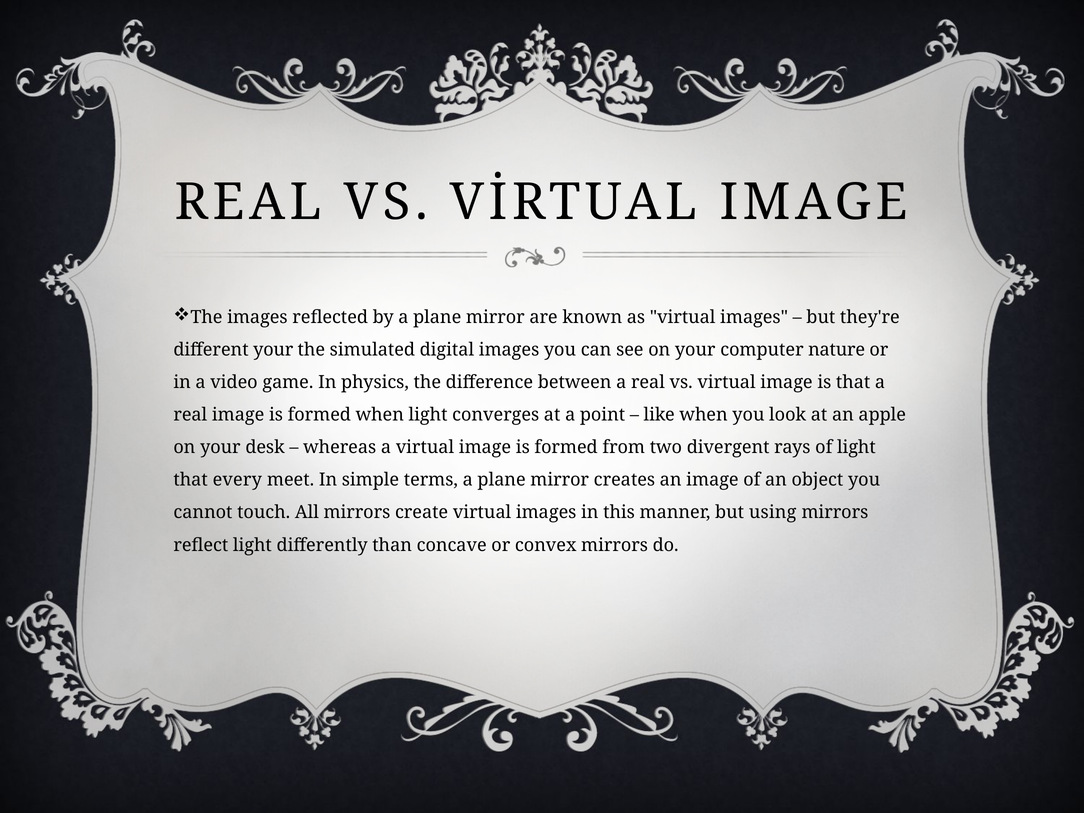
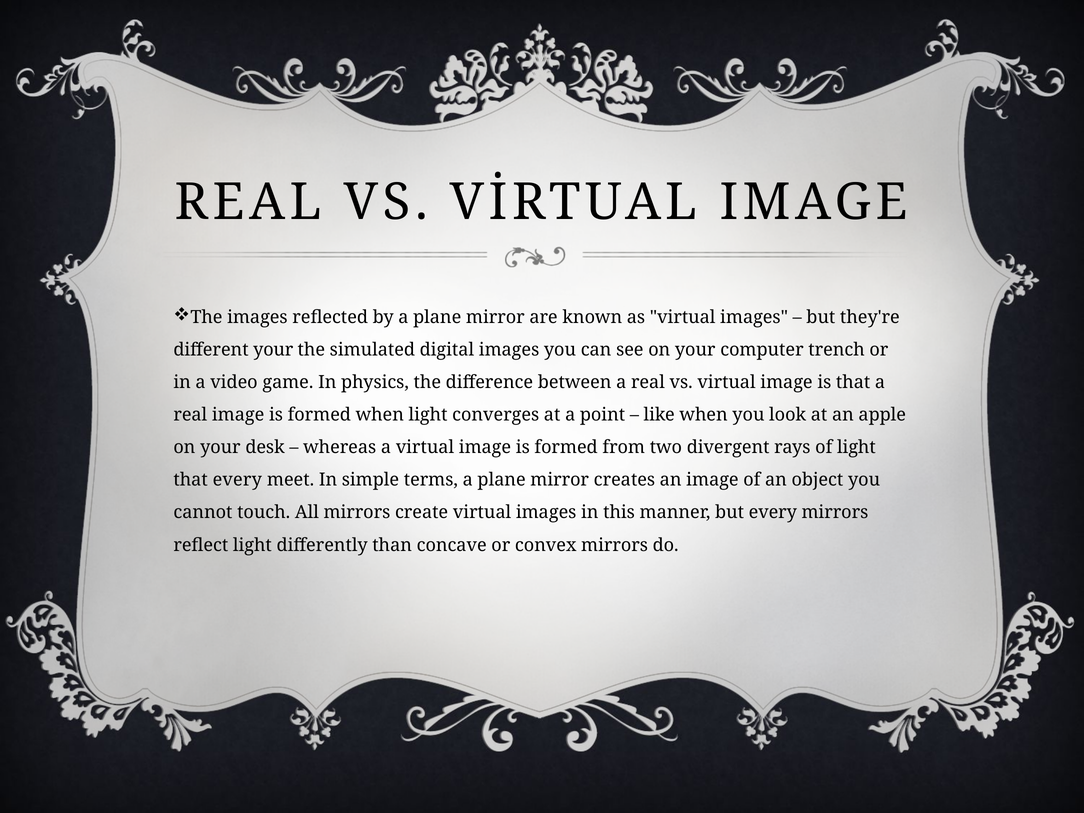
nature: nature -> trench
but using: using -> every
